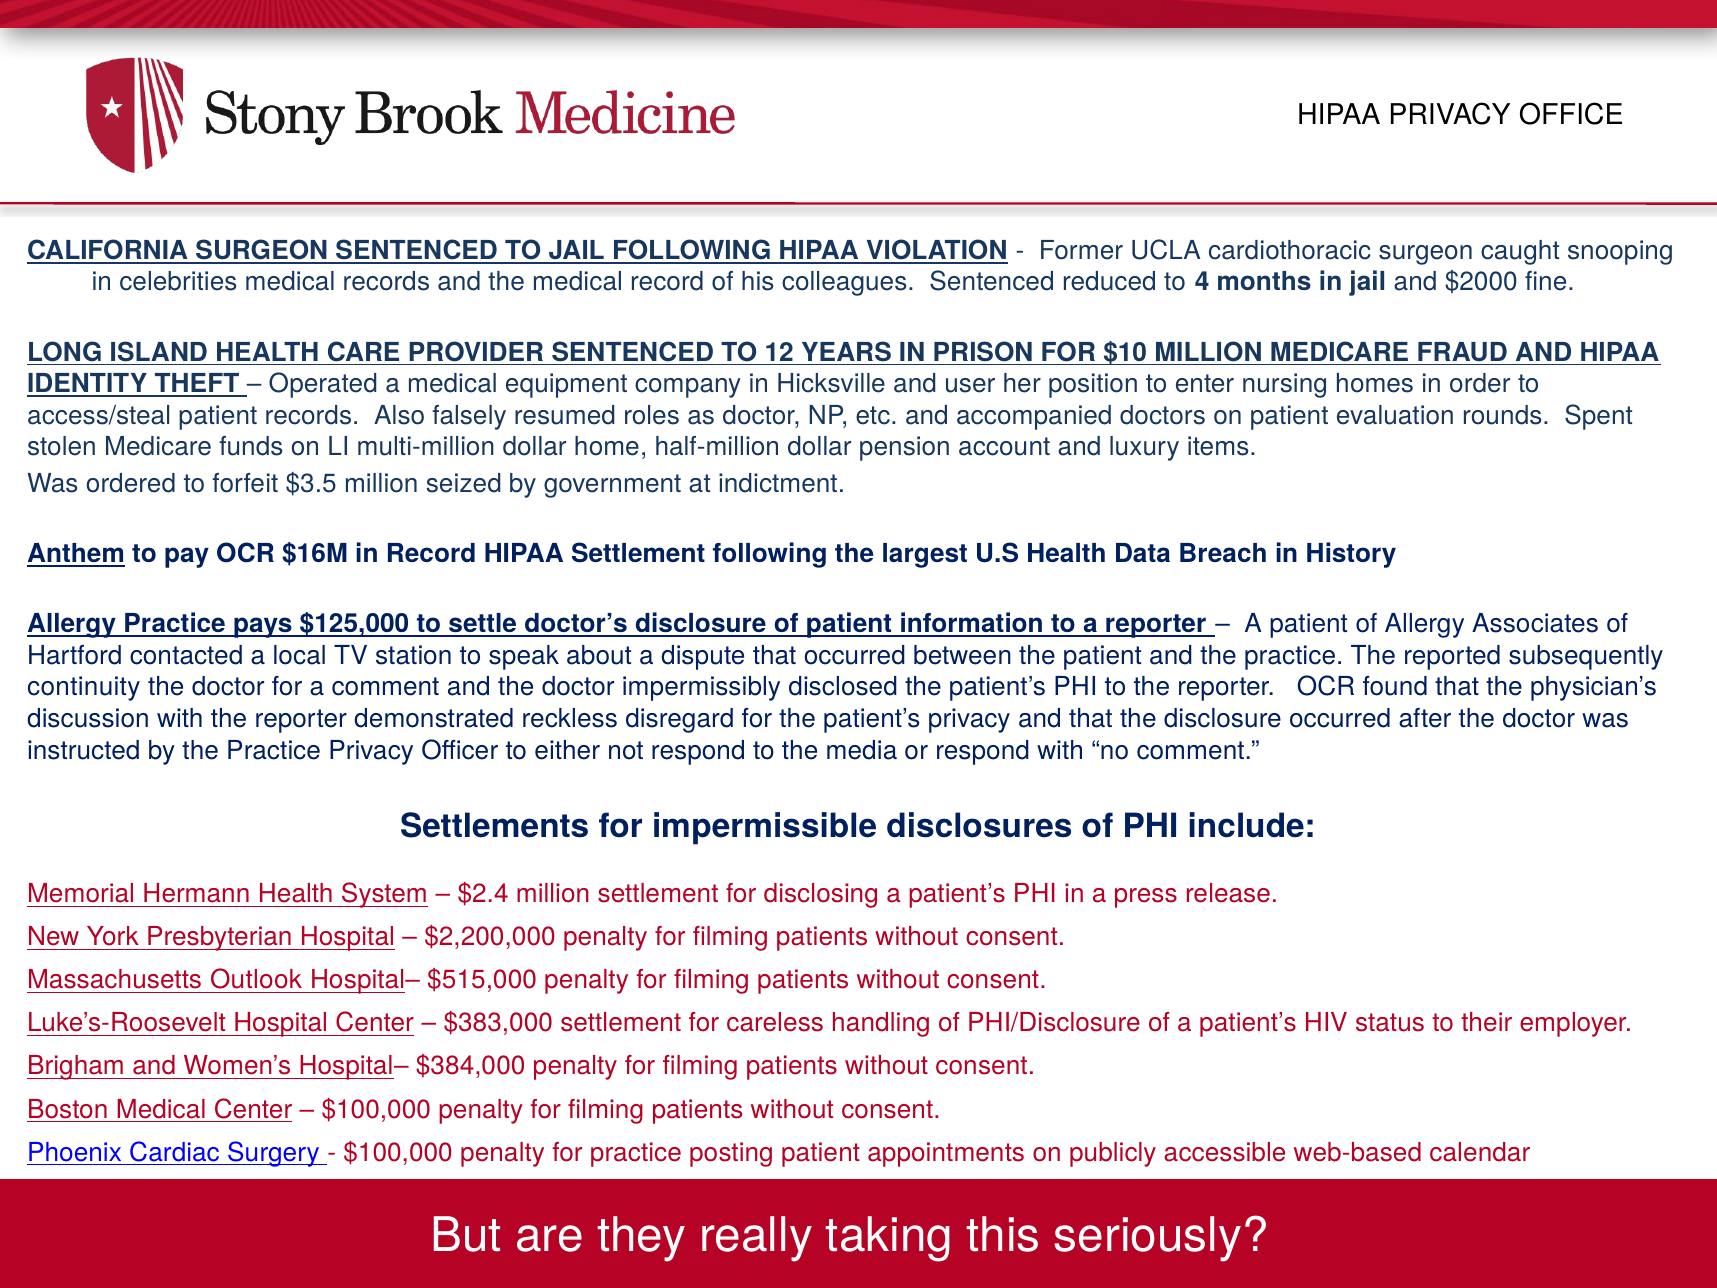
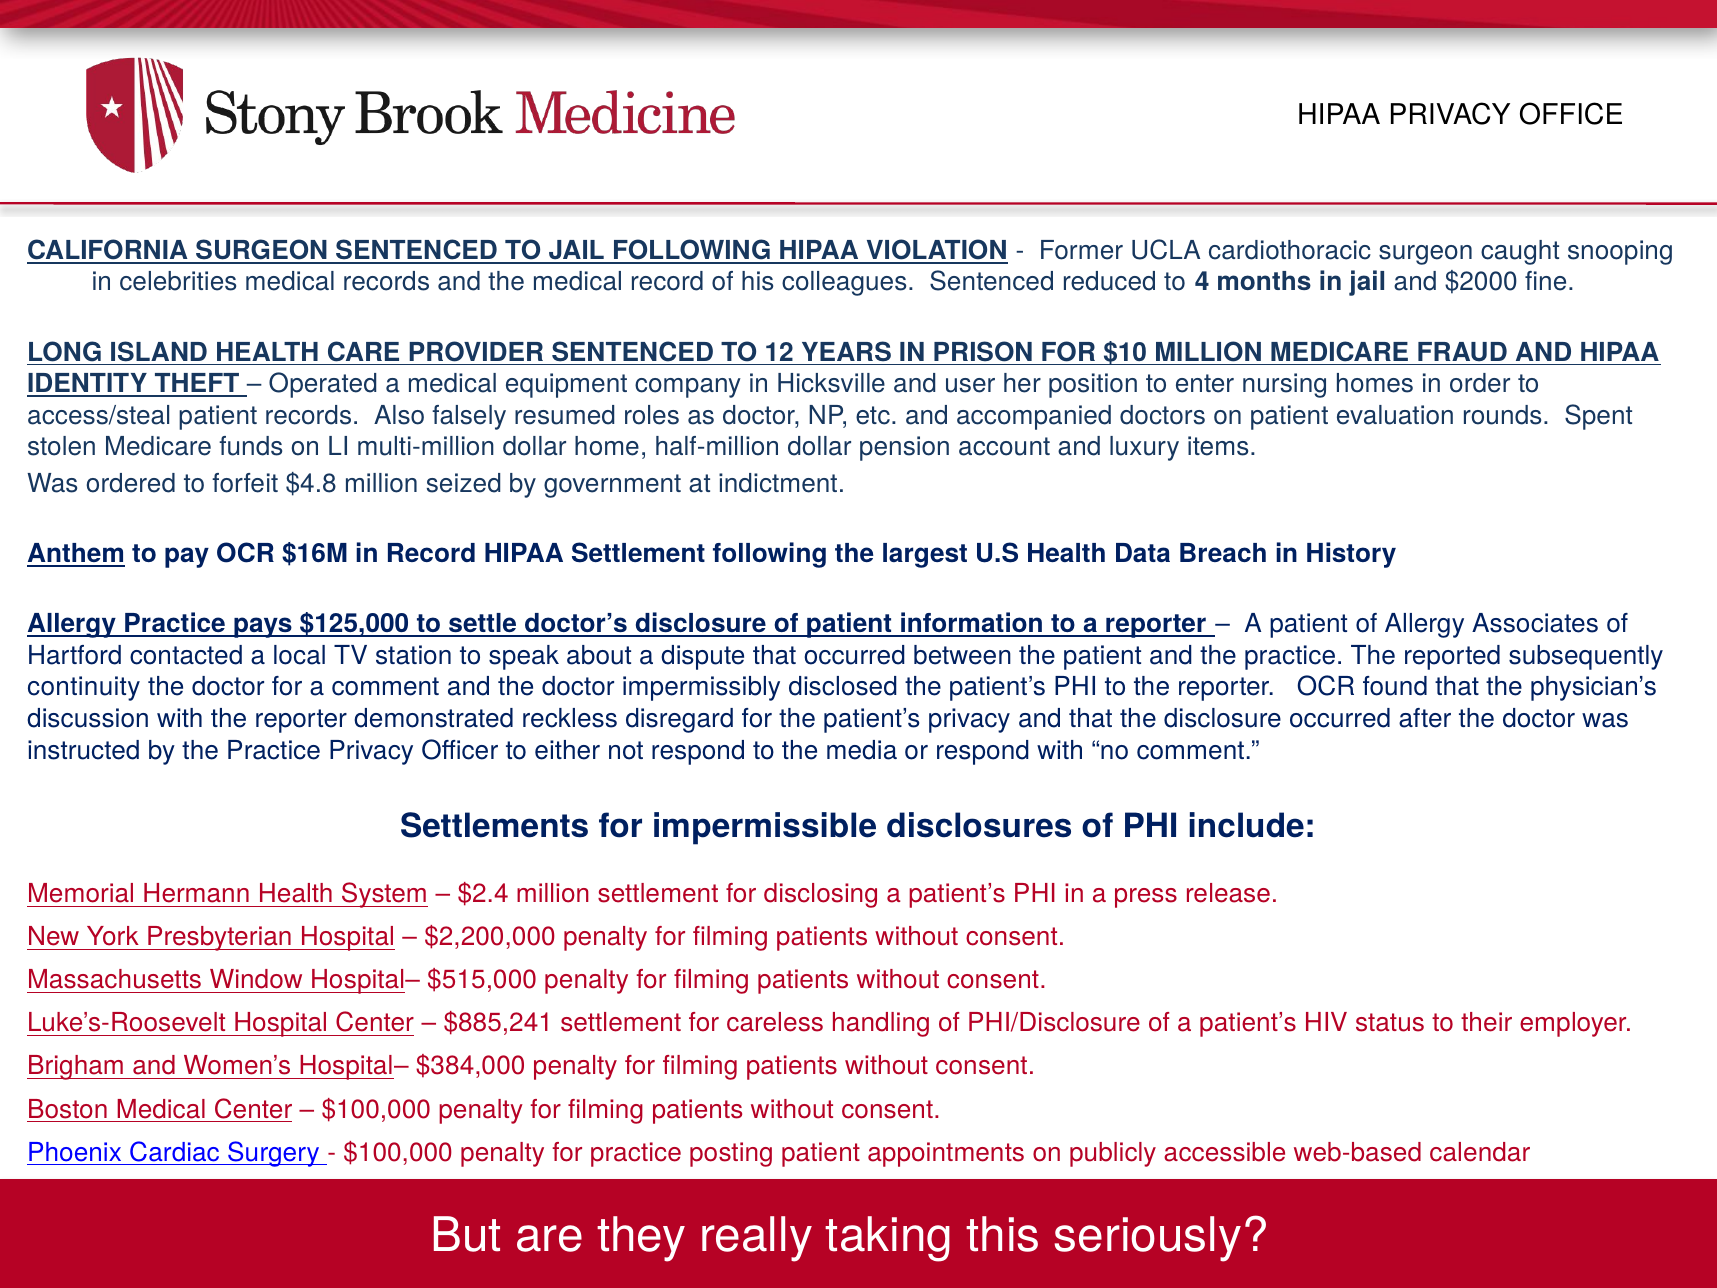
$3.5: $3.5 -> $4.8
Outlook: Outlook -> Window
$383,000: $383,000 -> $885,241
